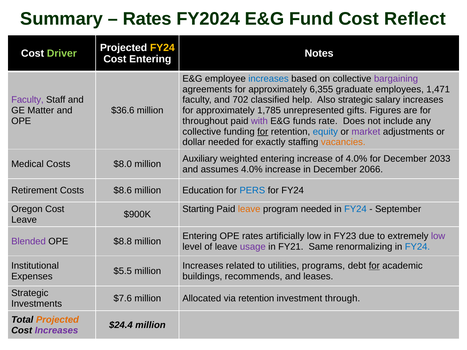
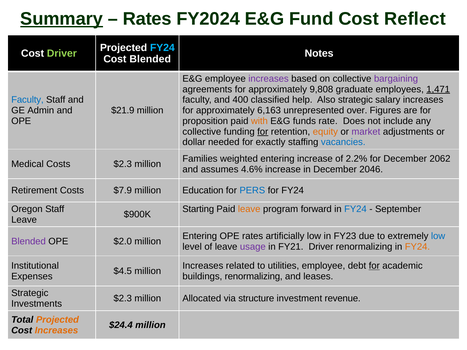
Summary underline: none -> present
FY24 at (162, 48) colour: yellow -> light blue
Cost Entering: Entering -> Blended
increases at (269, 79) colour: blue -> purple
6,355: 6,355 -> 9,808
1,471 underline: none -> present
Faculty at (27, 100) colour: purple -> blue
702: 702 -> 400
Matter: Matter -> Admin
$36.6: $36.6 -> $21.9
1,785: 1,785 -> 6,163
gifts: gifts -> over
throughout: throughout -> proposition
with colour: purple -> orange
equity colour: blue -> orange
vacancies colour: orange -> blue
Auxiliary: Auxiliary -> Families
of 4.0%: 4.0% -> 2.2%
2033: 2033 -> 2062
Costs $8.0: $8.0 -> $2.3
assumes 4.0%: 4.0% -> 4.6%
2066: 2066 -> 2046
$8.6: $8.6 -> $7.9
Oregon Cost: Cost -> Staff
program needed: needed -> forward
low at (438, 236) colour: purple -> blue
$8.8: $8.8 -> $2.0
FY21 Same: Same -> Driver
FY24 at (417, 247) colour: blue -> orange
utilities programs: programs -> employee
$5.5: $5.5 -> $4.5
buildings recommends: recommends -> renormalizing
$7.6 at (123, 299): $7.6 -> $2.3
via retention: retention -> structure
through: through -> revenue
Increases at (56, 331) colour: purple -> orange
